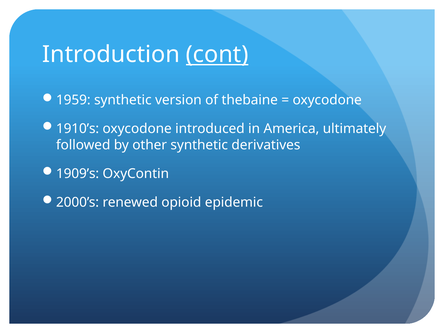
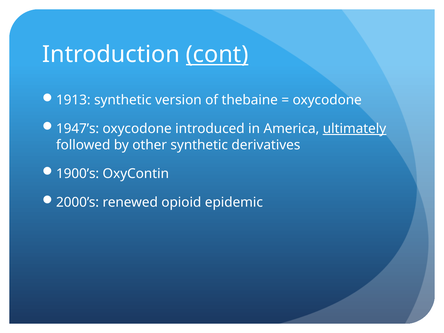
1959: 1959 -> 1913
1910’s: 1910’s -> 1947’s
ultimately underline: none -> present
1909’s: 1909’s -> 1900’s
